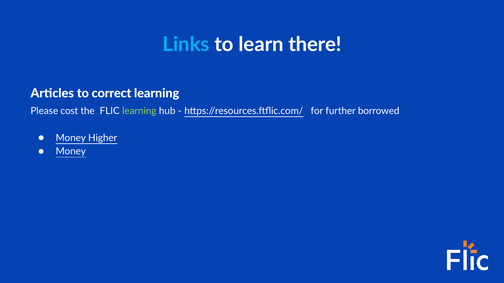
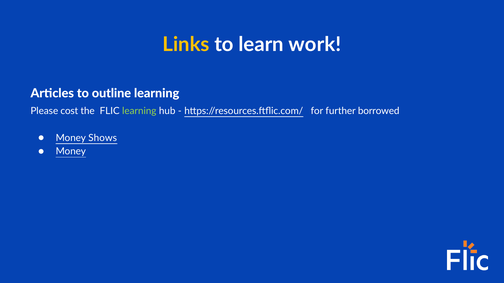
Links colour: light blue -> yellow
there: there -> work
correct: correct -> outline
Higher: Higher -> Shows
